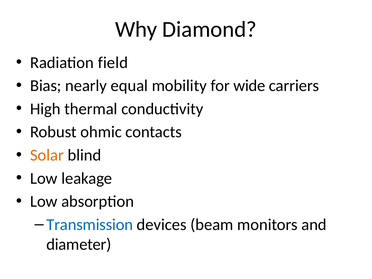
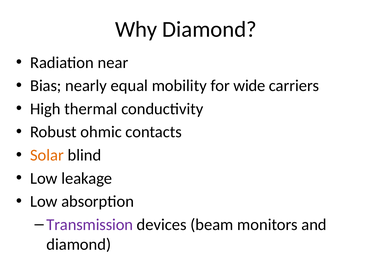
field: field -> near
Transmission colour: blue -> purple
diameter at (79, 244): diameter -> diamond
